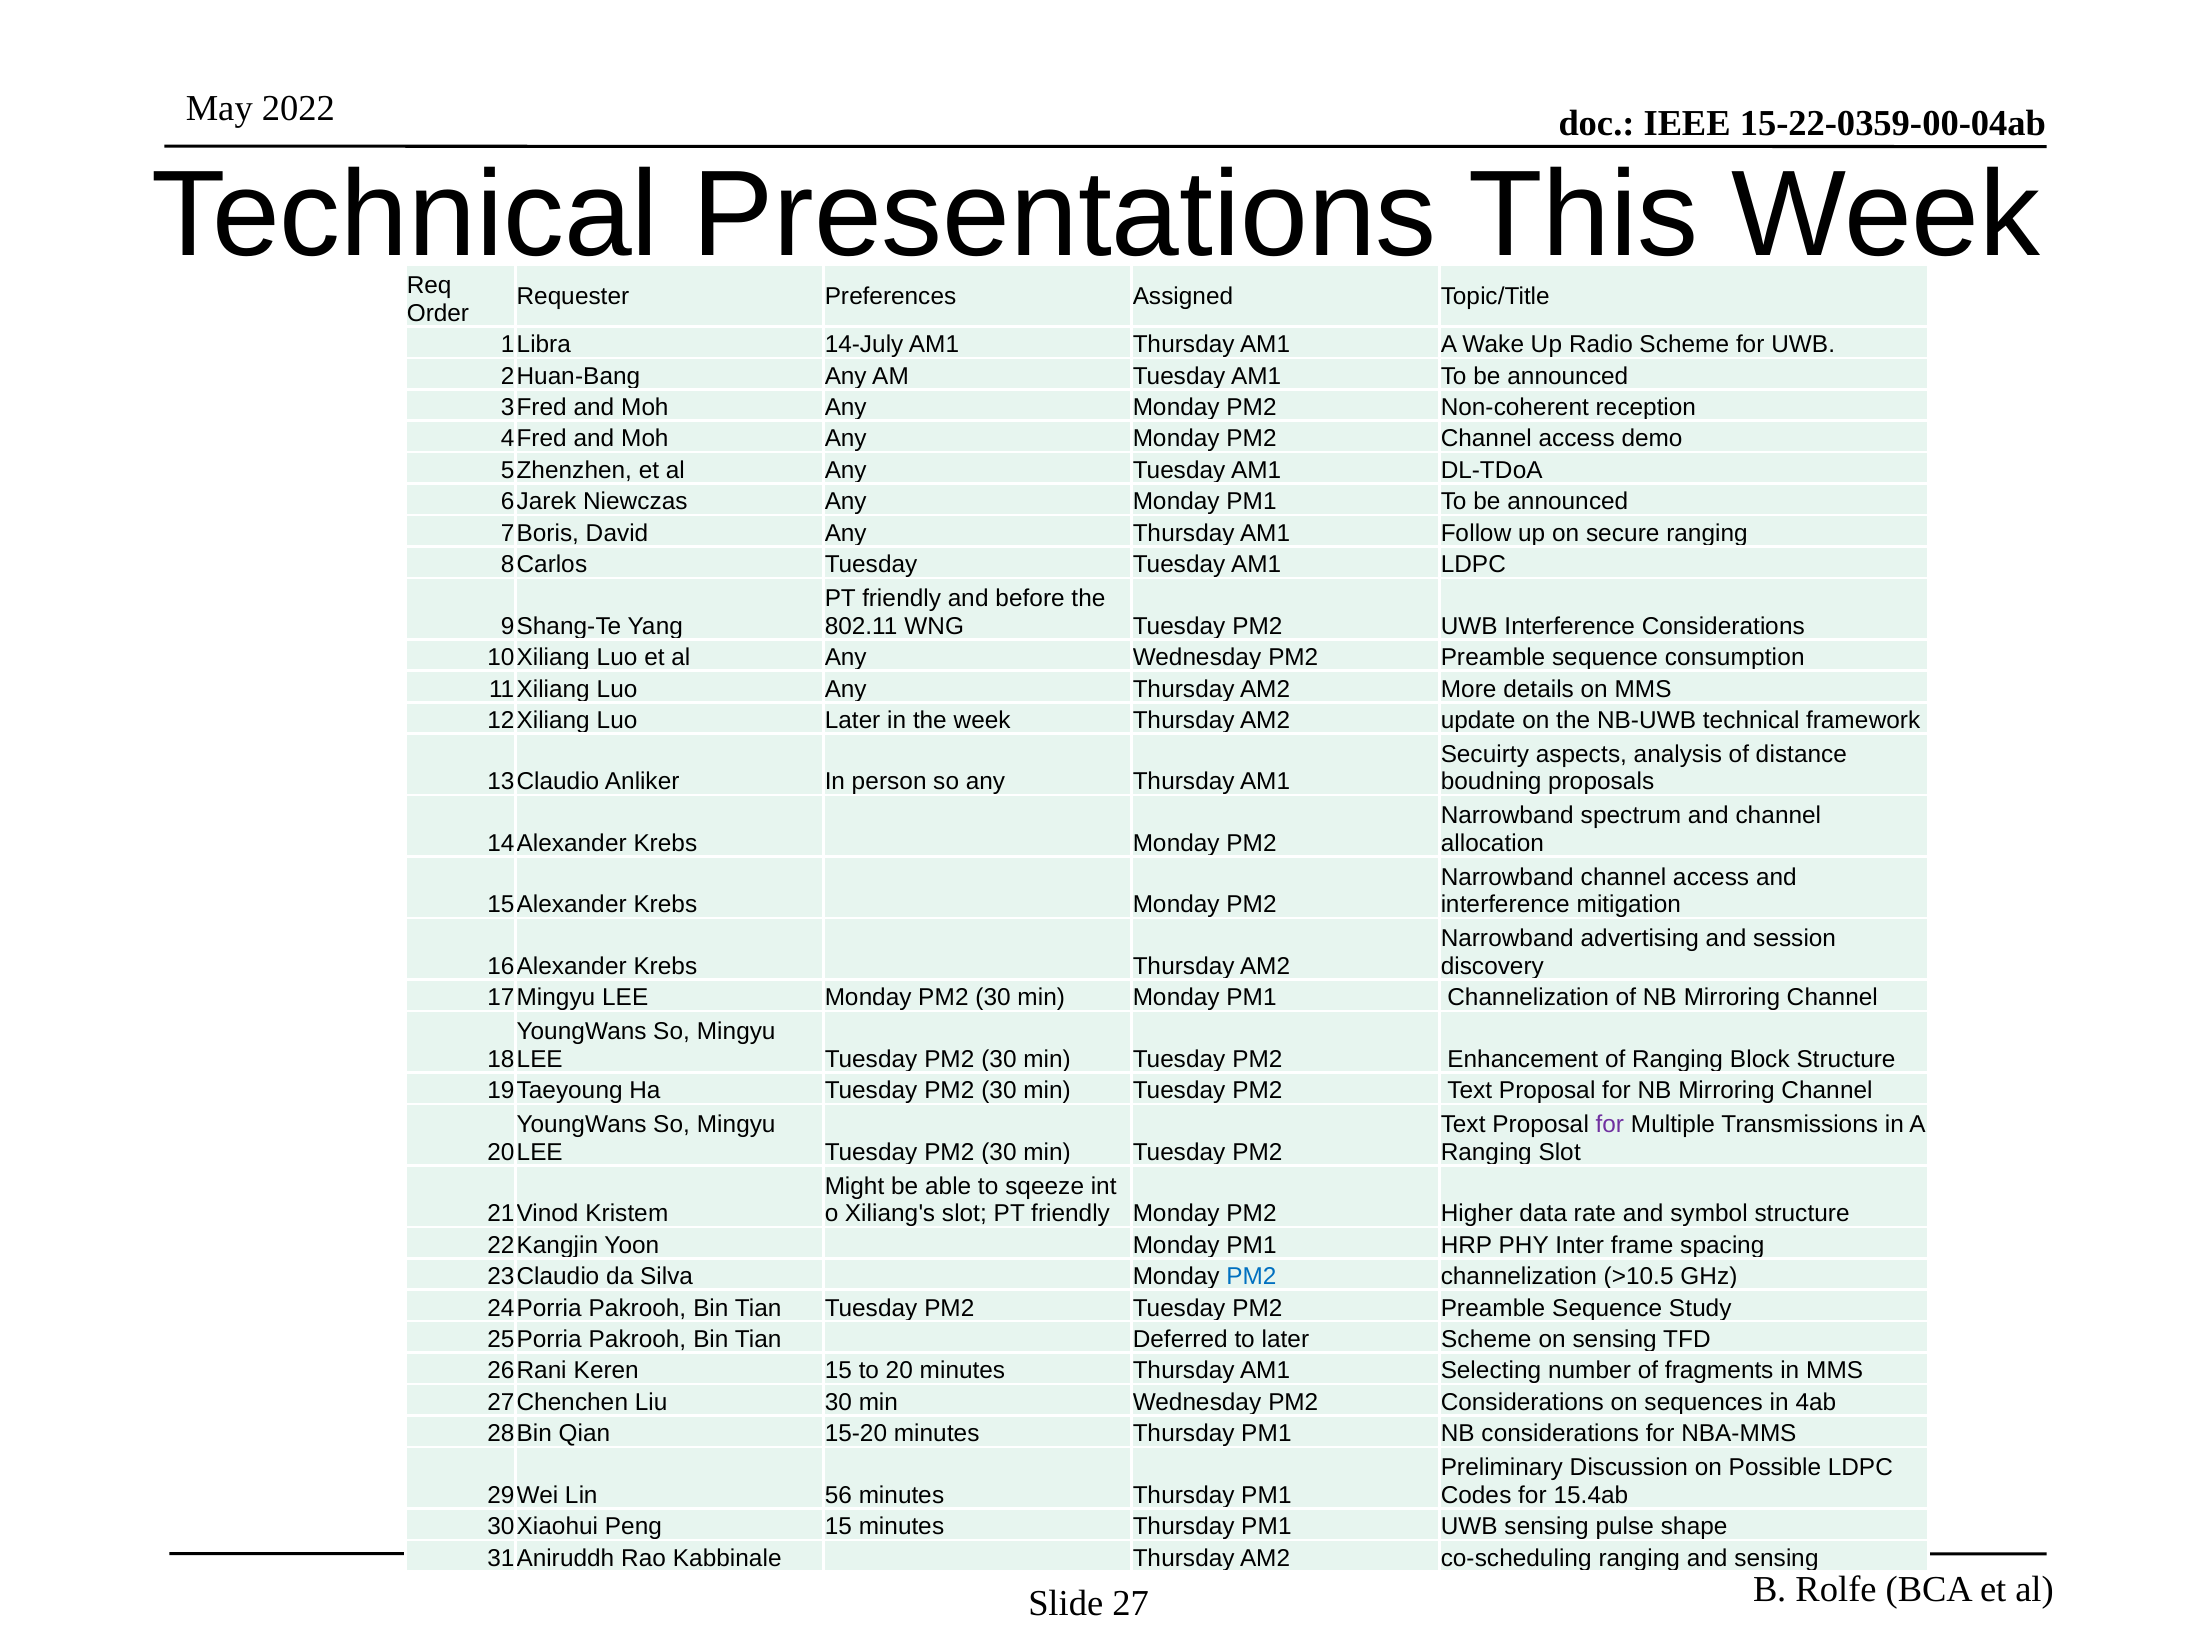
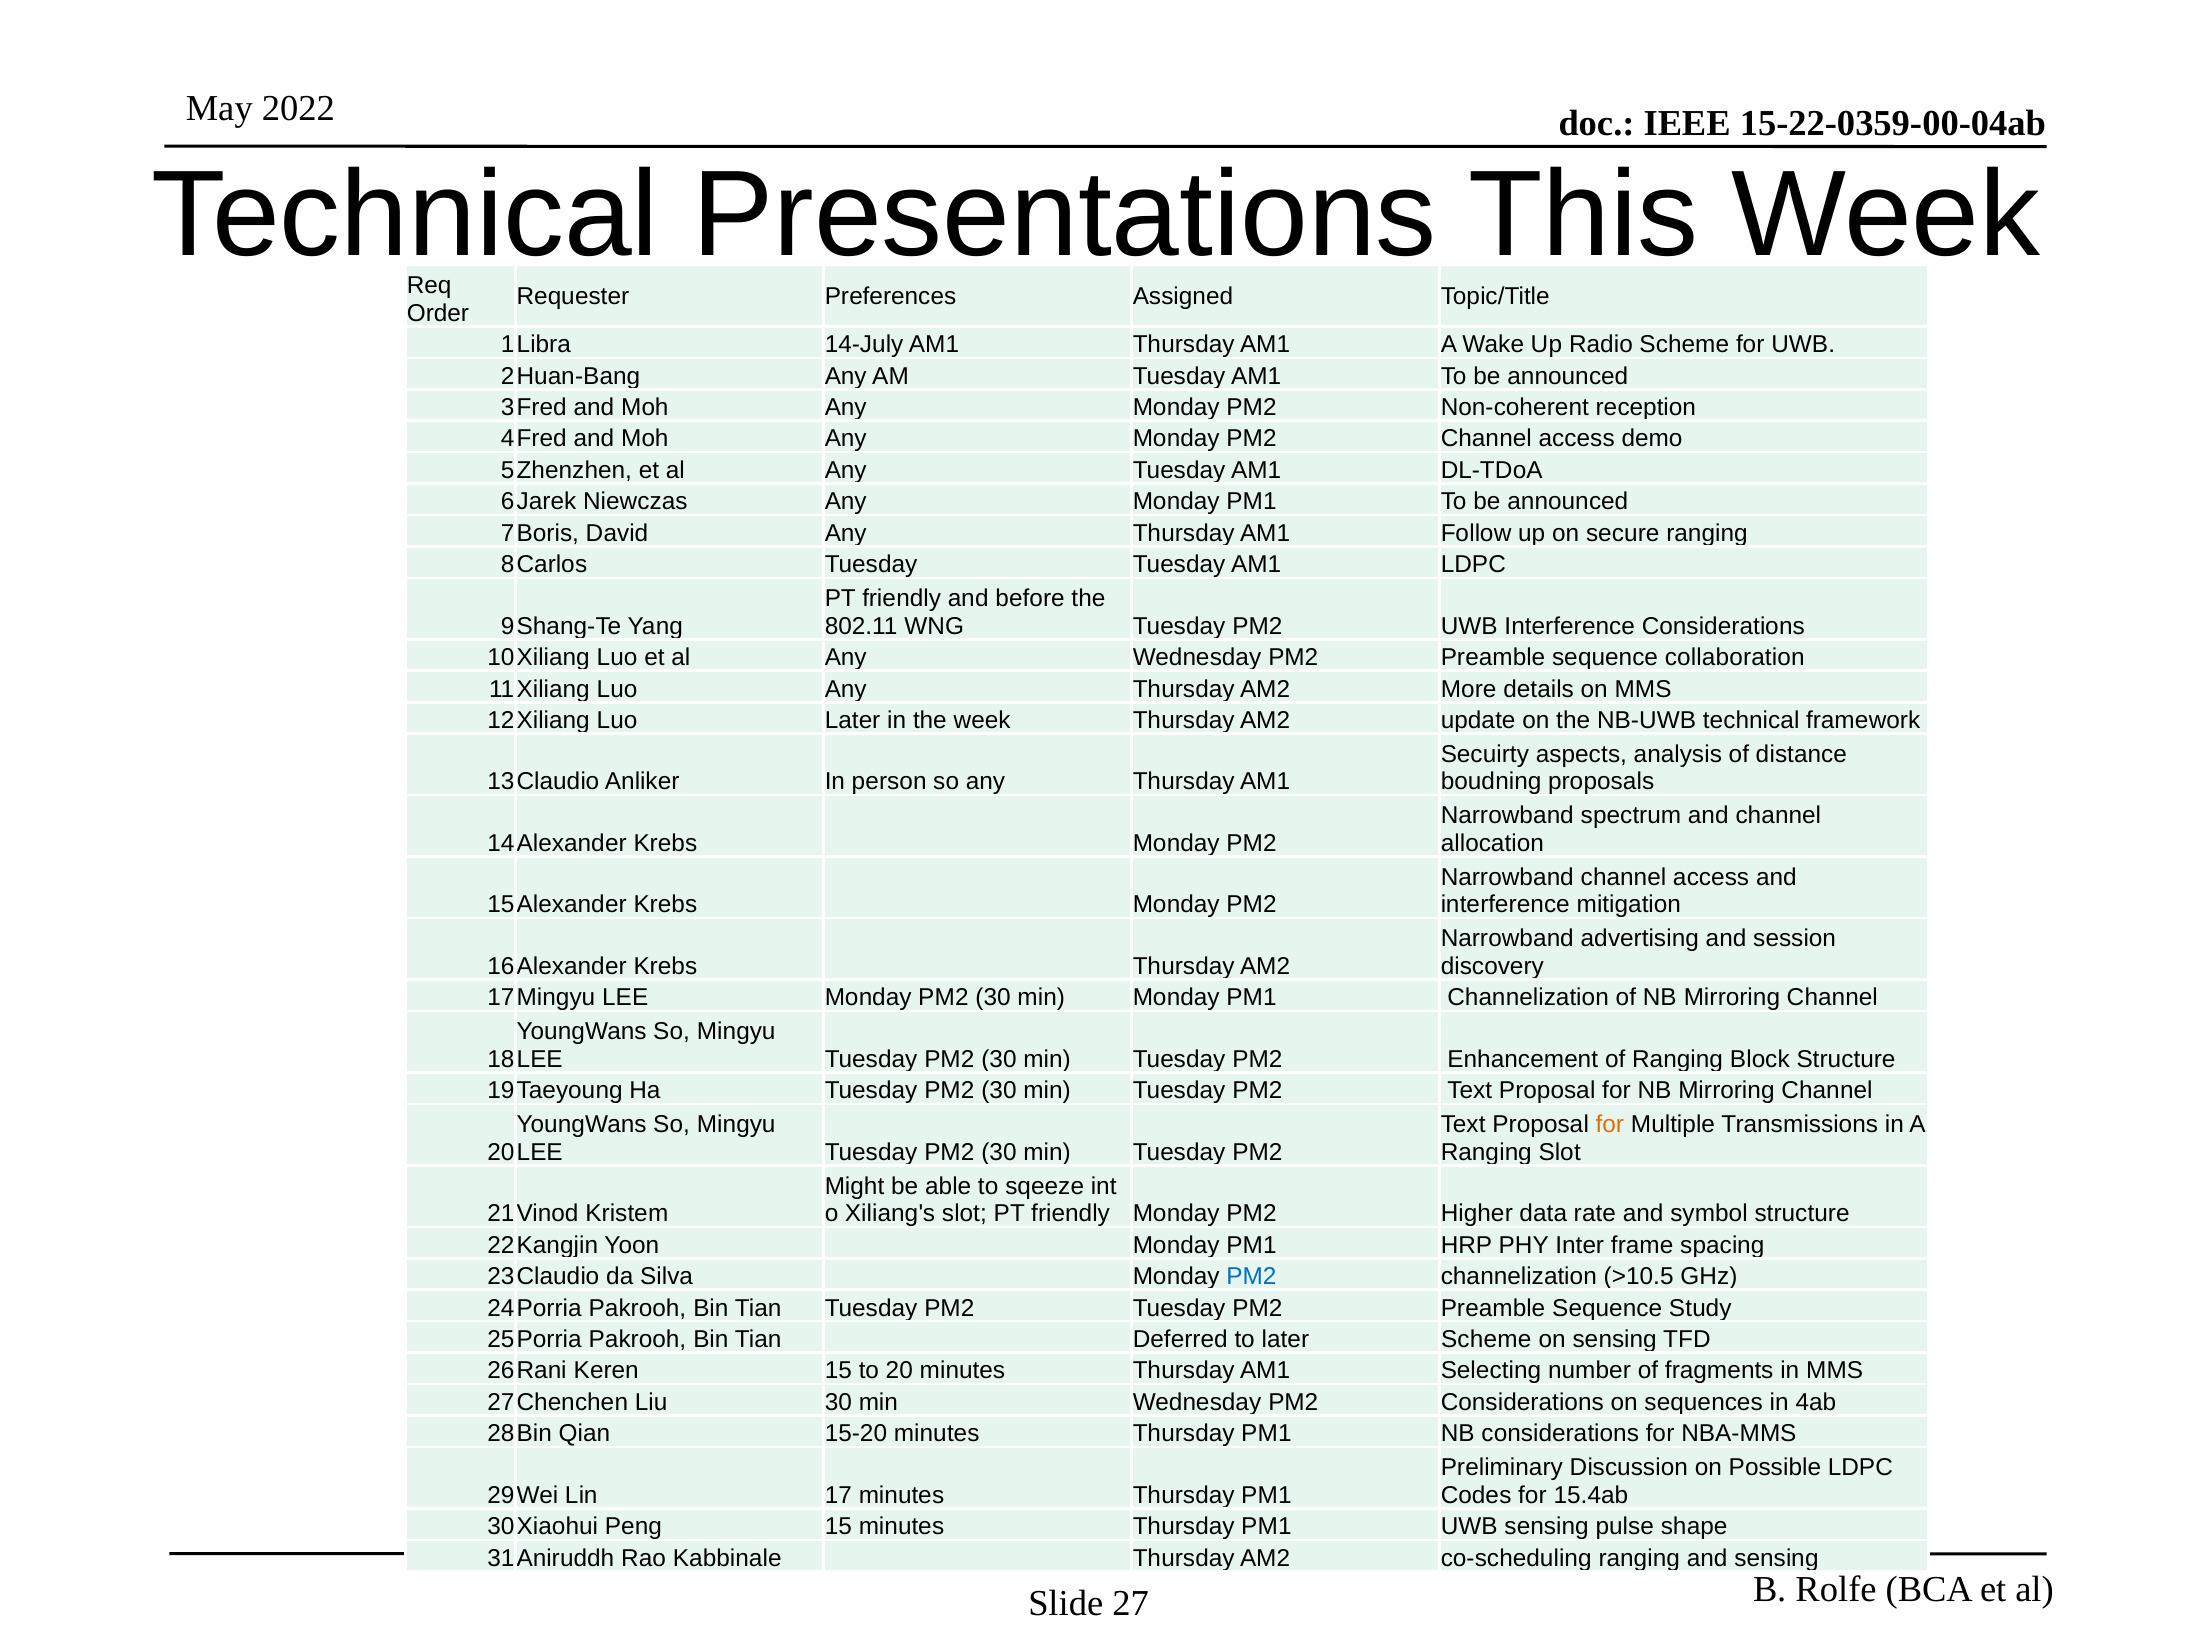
consumption: consumption -> collaboration
for at (1610, 1125) colour: purple -> orange
56: 56 -> 17
